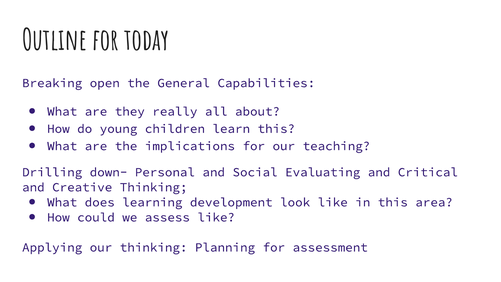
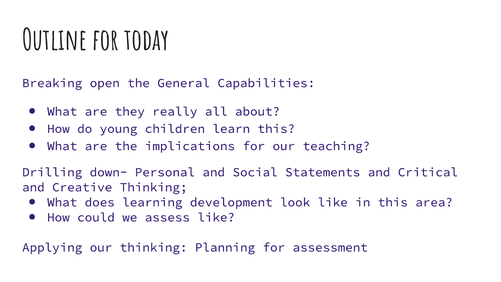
Evaluating: Evaluating -> Statements
